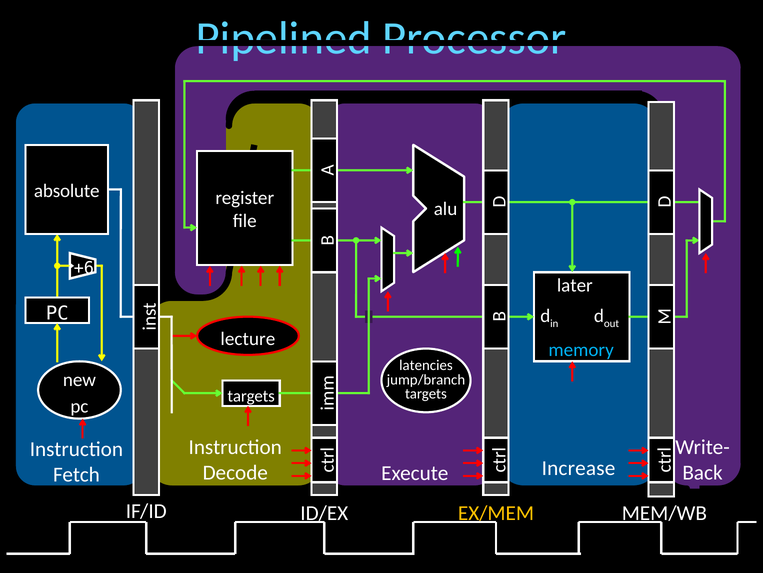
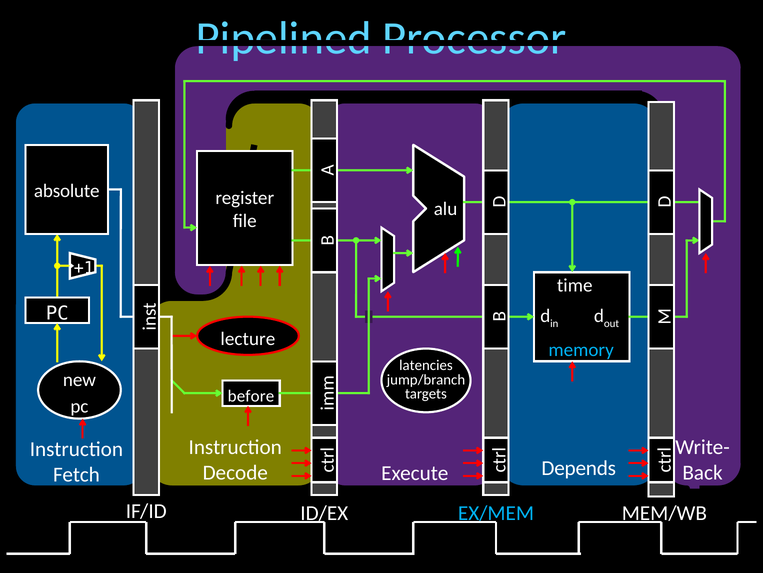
+6: +6 -> +1
later: later -> time
targets at (251, 395): targets -> before
Increase: Increase -> Depends
EX/MEM colour: yellow -> light blue
